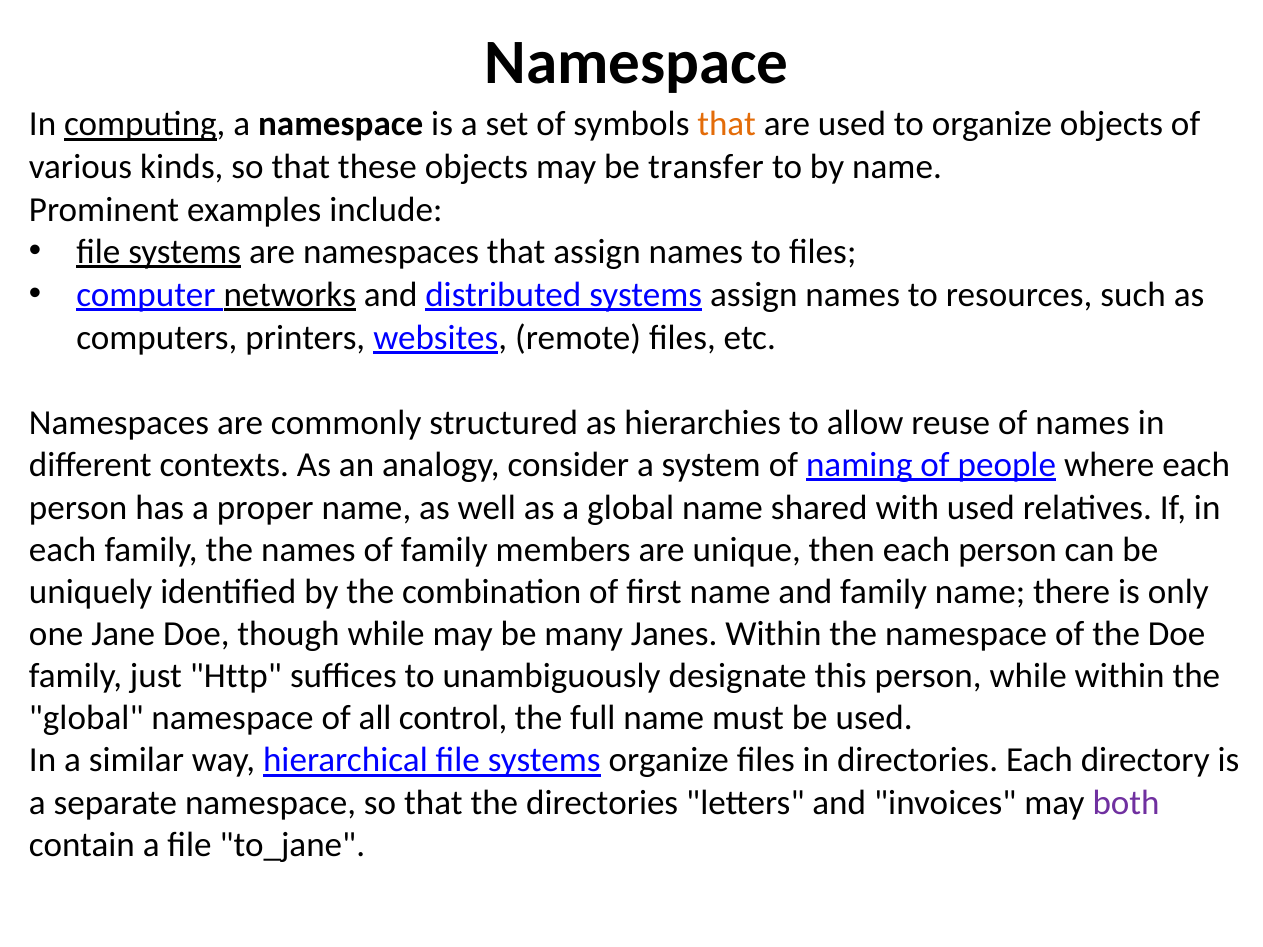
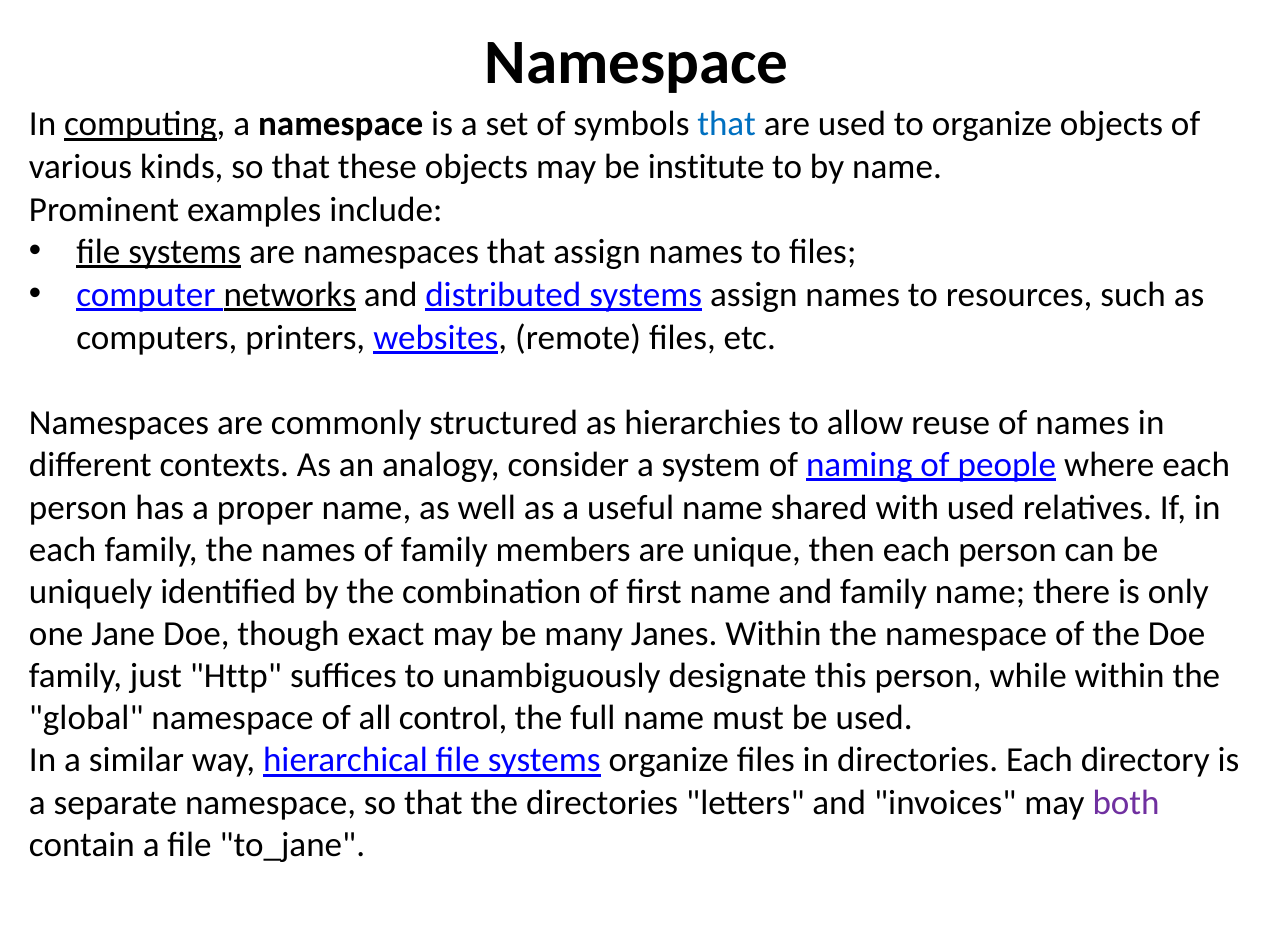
that at (727, 124) colour: orange -> blue
transfer: transfer -> institute
a global: global -> useful
though while: while -> exact
